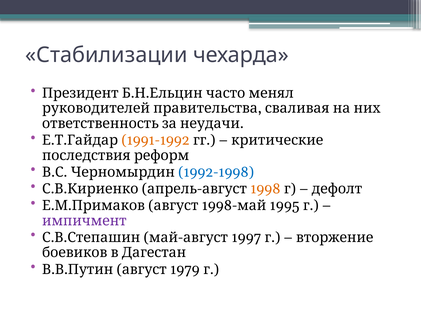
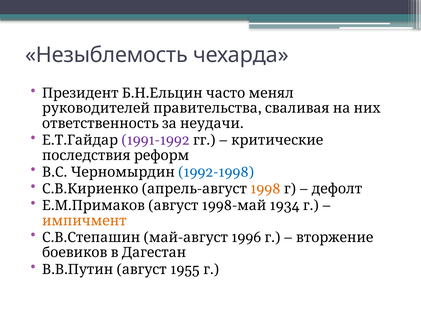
Стабилизации: Стабилизации -> Незыблемость
1991-1992 colour: orange -> purple
1995: 1995 -> 1934
импичмент colour: purple -> orange
1997: 1997 -> 1996
1979: 1979 -> 1955
